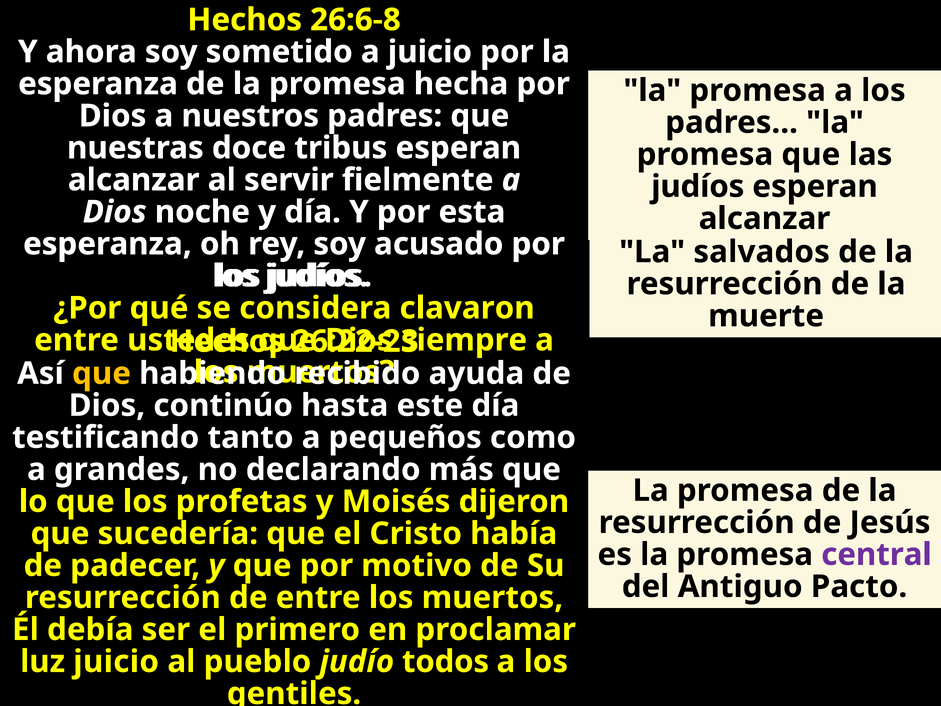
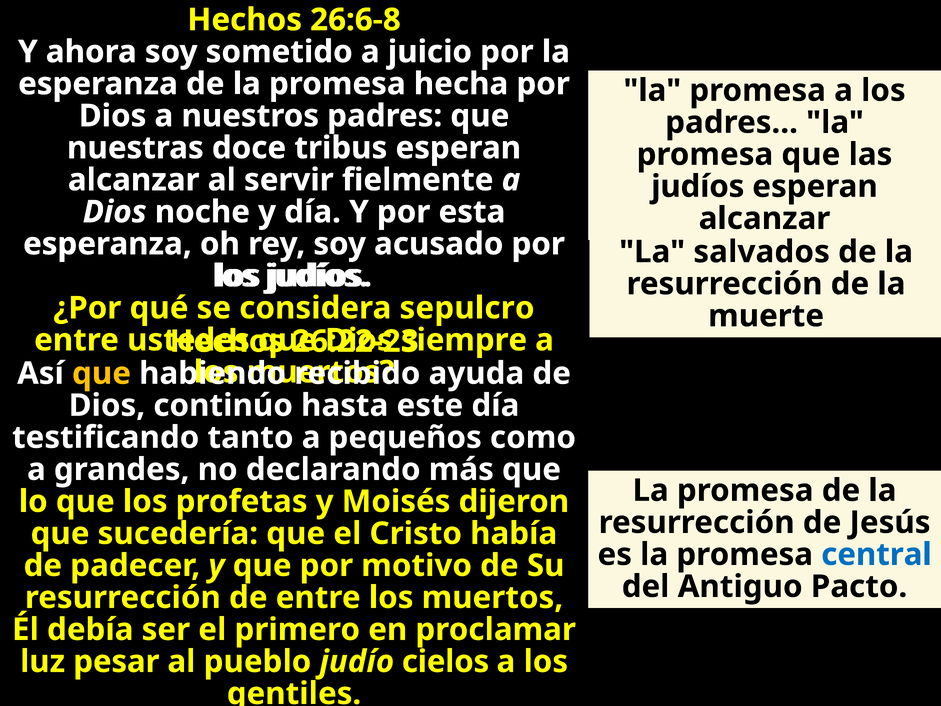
clavaron: clavaron -> sepulcro
central colour: purple -> blue
luz juicio: juicio -> pesar
todos: todos -> cielos
